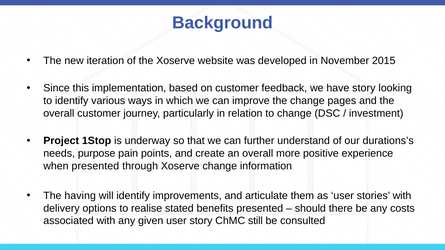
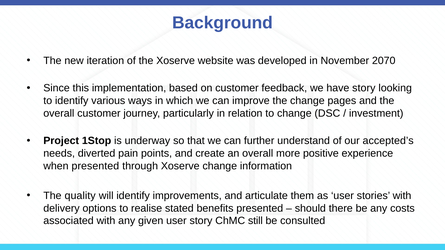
2015: 2015 -> 2070
durations’s: durations’s -> accepted’s
purpose: purpose -> diverted
having: having -> quality
